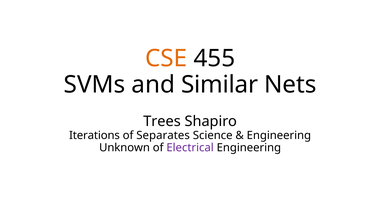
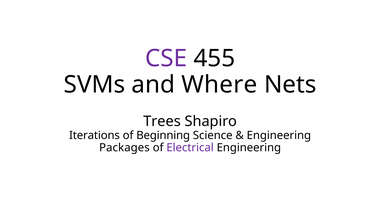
CSE colour: orange -> purple
Similar: Similar -> Where
Separates: Separates -> Beginning
Unknown: Unknown -> Packages
